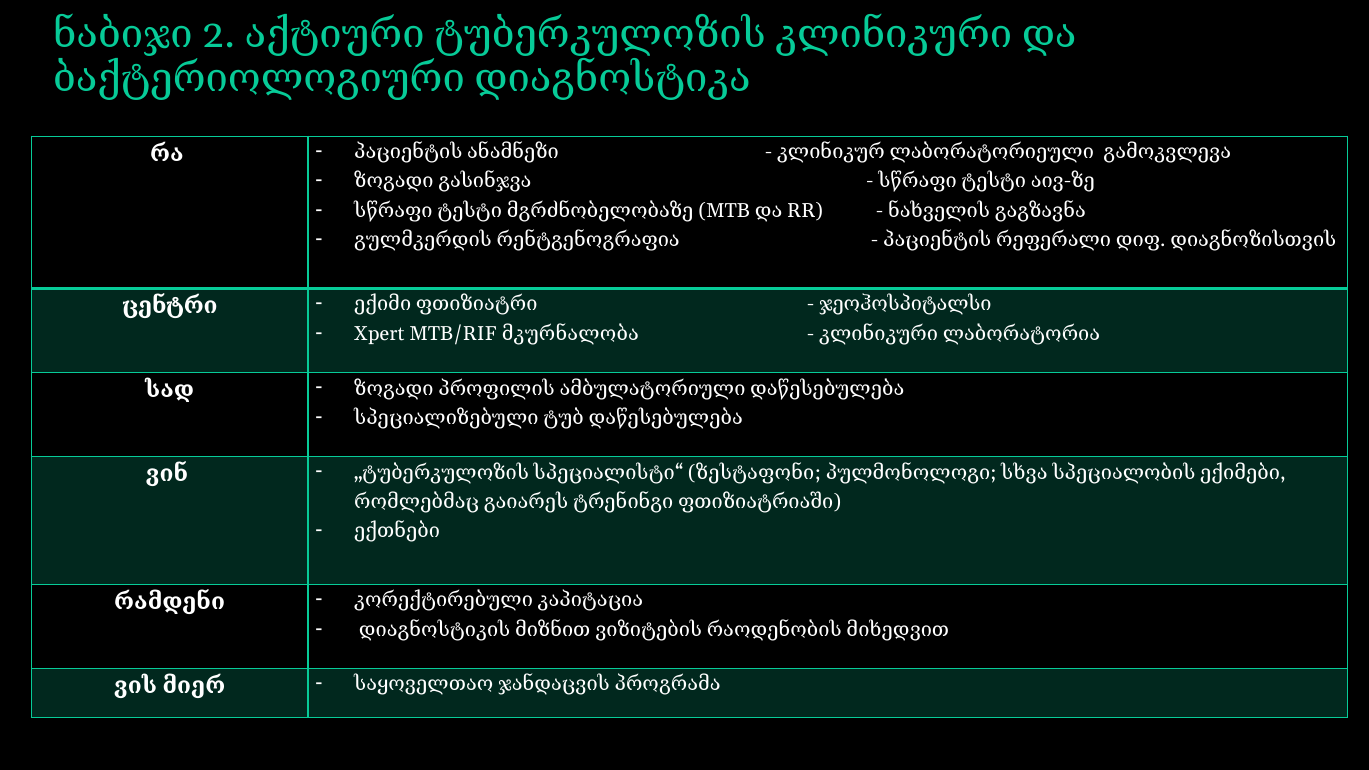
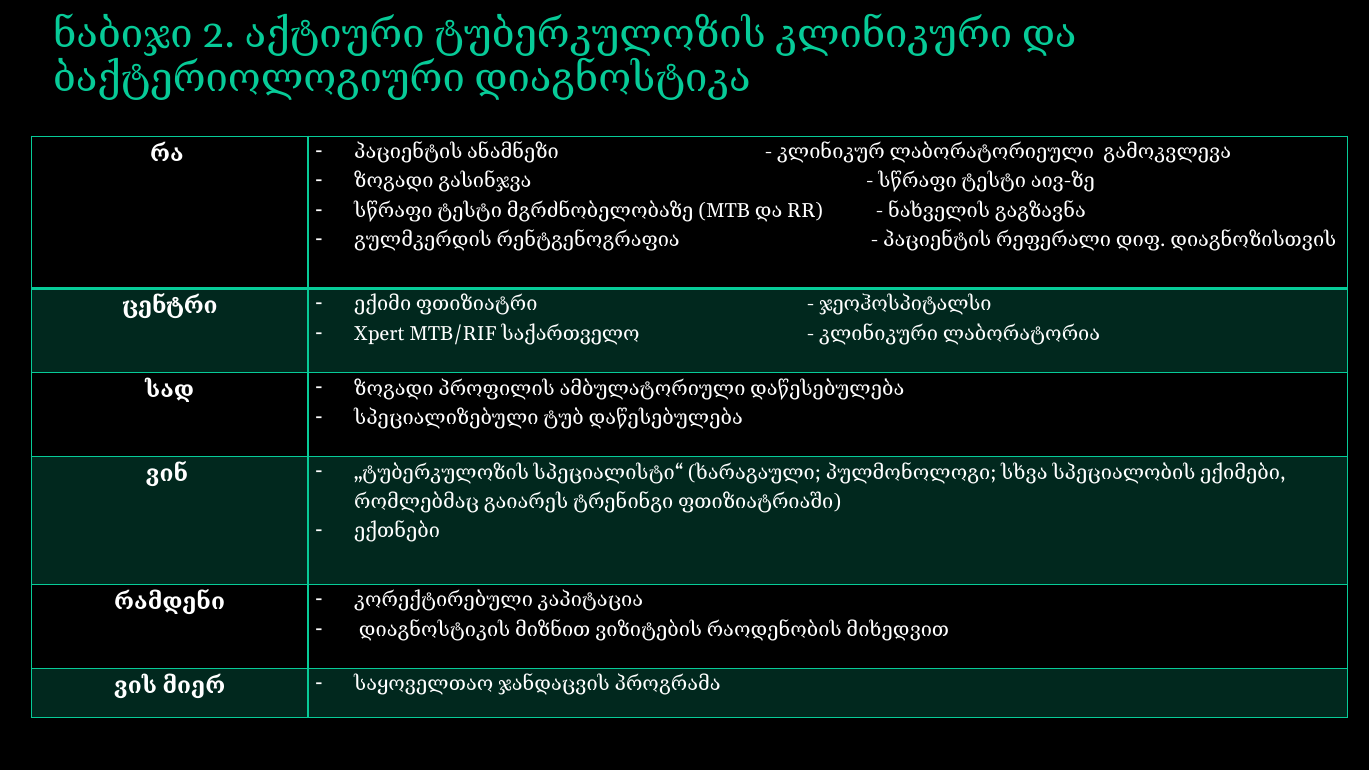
მკურნალობა: მკურნალობა -> საქართველო
ზესტაფონი: ზესტაფონი -> ხარაგაული
